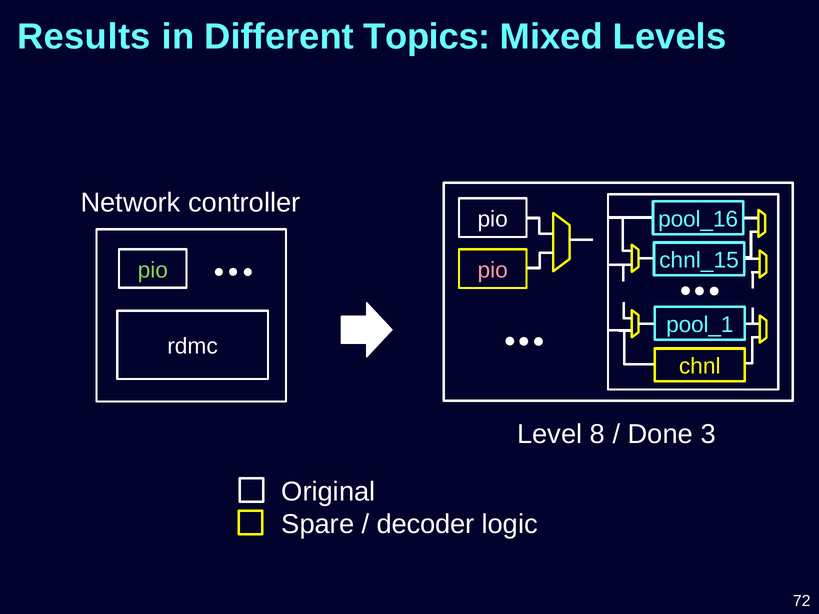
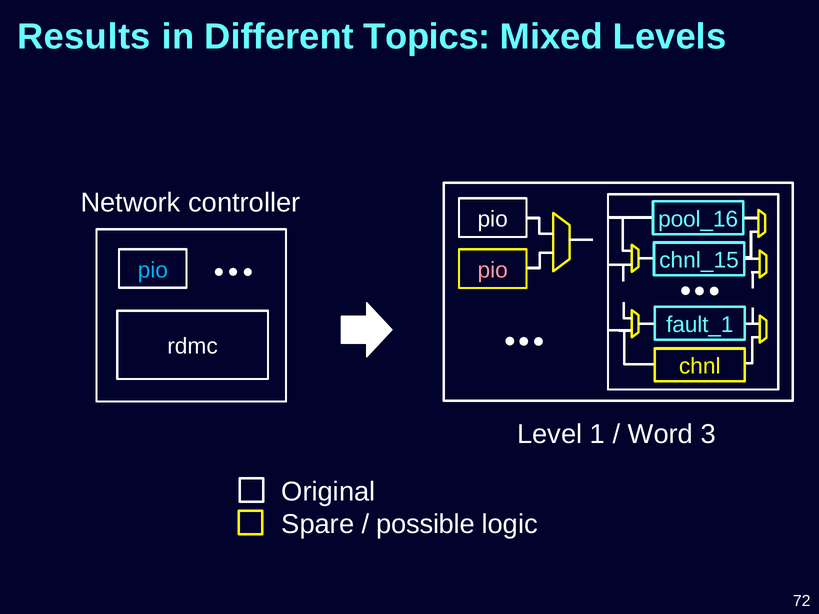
pio at (153, 270) colour: light green -> light blue
pool_1: pool_1 -> fault_1
8: 8 -> 1
Done: Done -> Word
decoder: decoder -> possible
